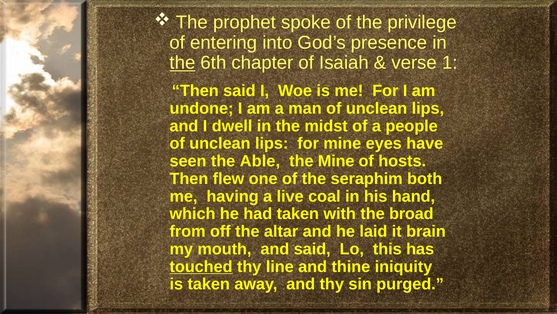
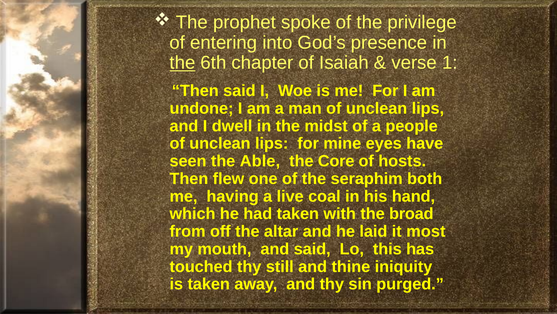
the Mine: Mine -> Core
brain: brain -> most
touched underline: present -> none
line: line -> still
